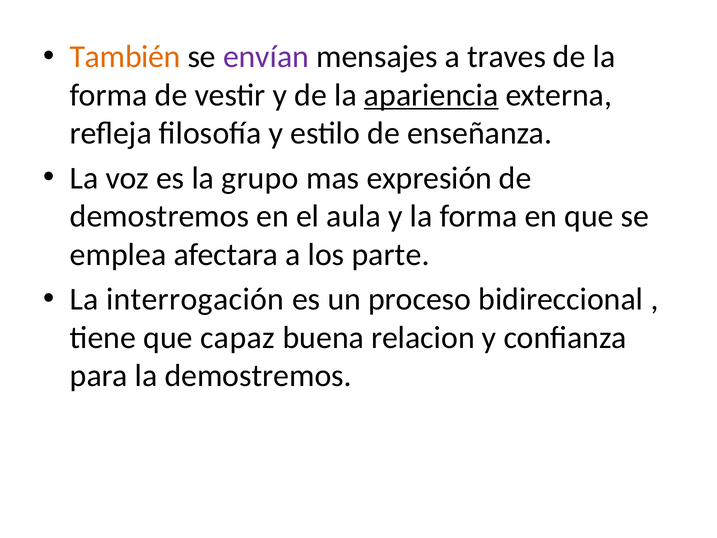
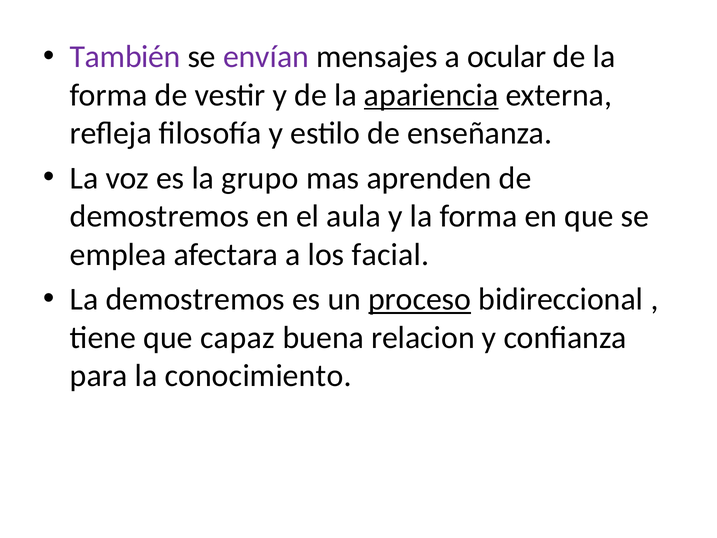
También colour: orange -> purple
traves: traves -> ocular
expresión: expresión -> aprenden
parte: parte -> facial
La interrogación: interrogación -> demostremos
proceso underline: none -> present
la demostremos: demostremos -> conocimiento
